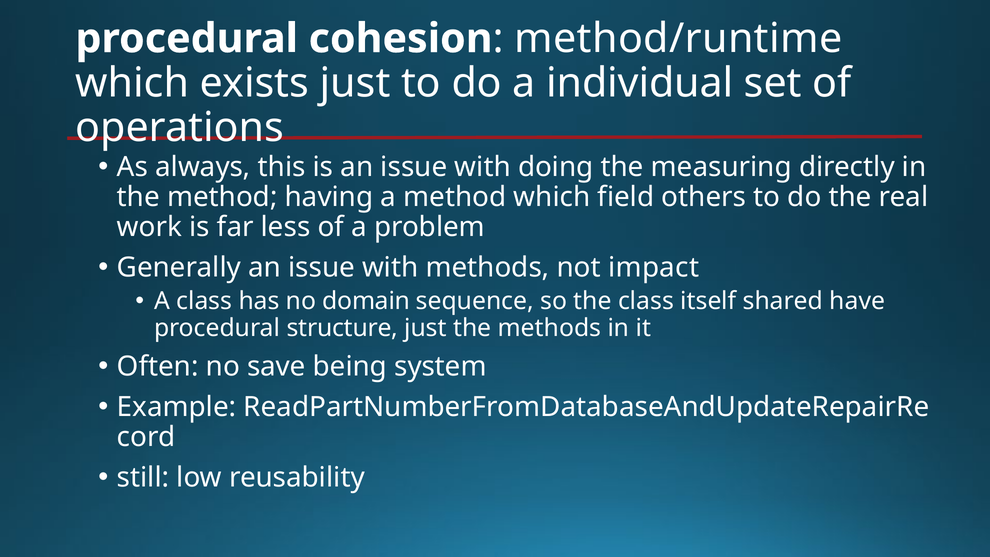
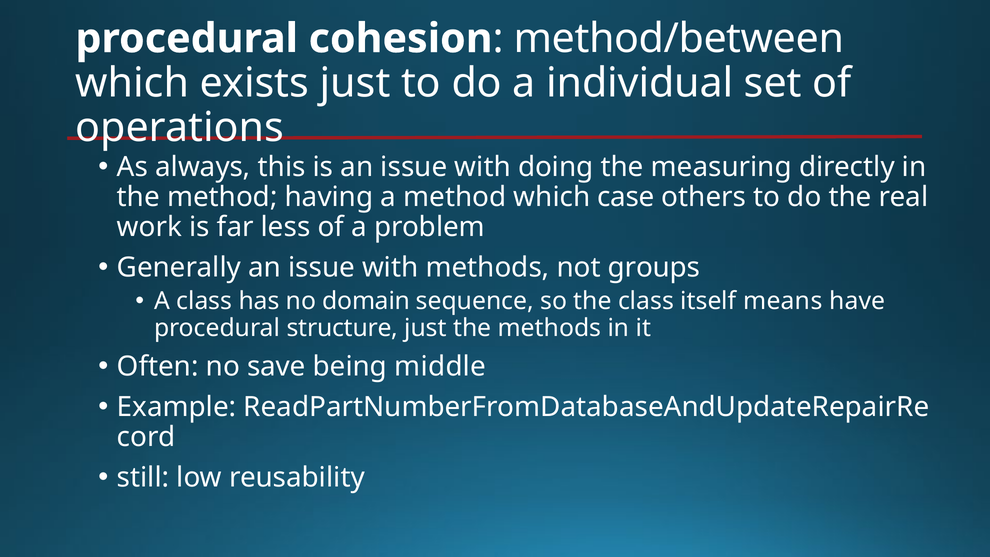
method/runtime: method/runtime -> method/between
field: field -> case
impact: impact -> groups
shared: shared -> means
system: system -> middle
